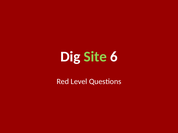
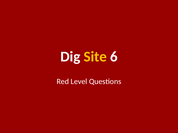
Site colour: light green -> yellow
